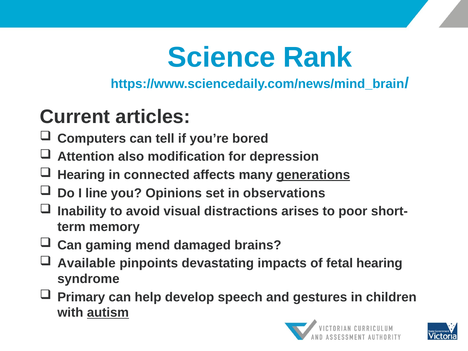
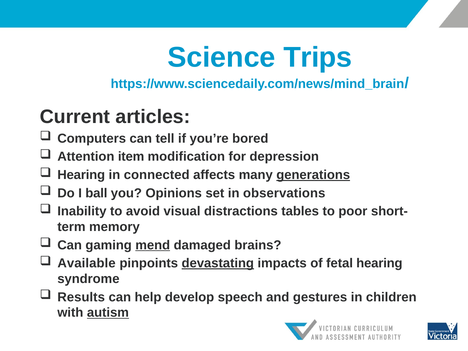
Rank: Rank -> Trips
also: also -> item
line: line -> ball
arises: arises -> tables
mend underline: none -> present
devastating underline: none -> present
Primary: Primary -> Results
